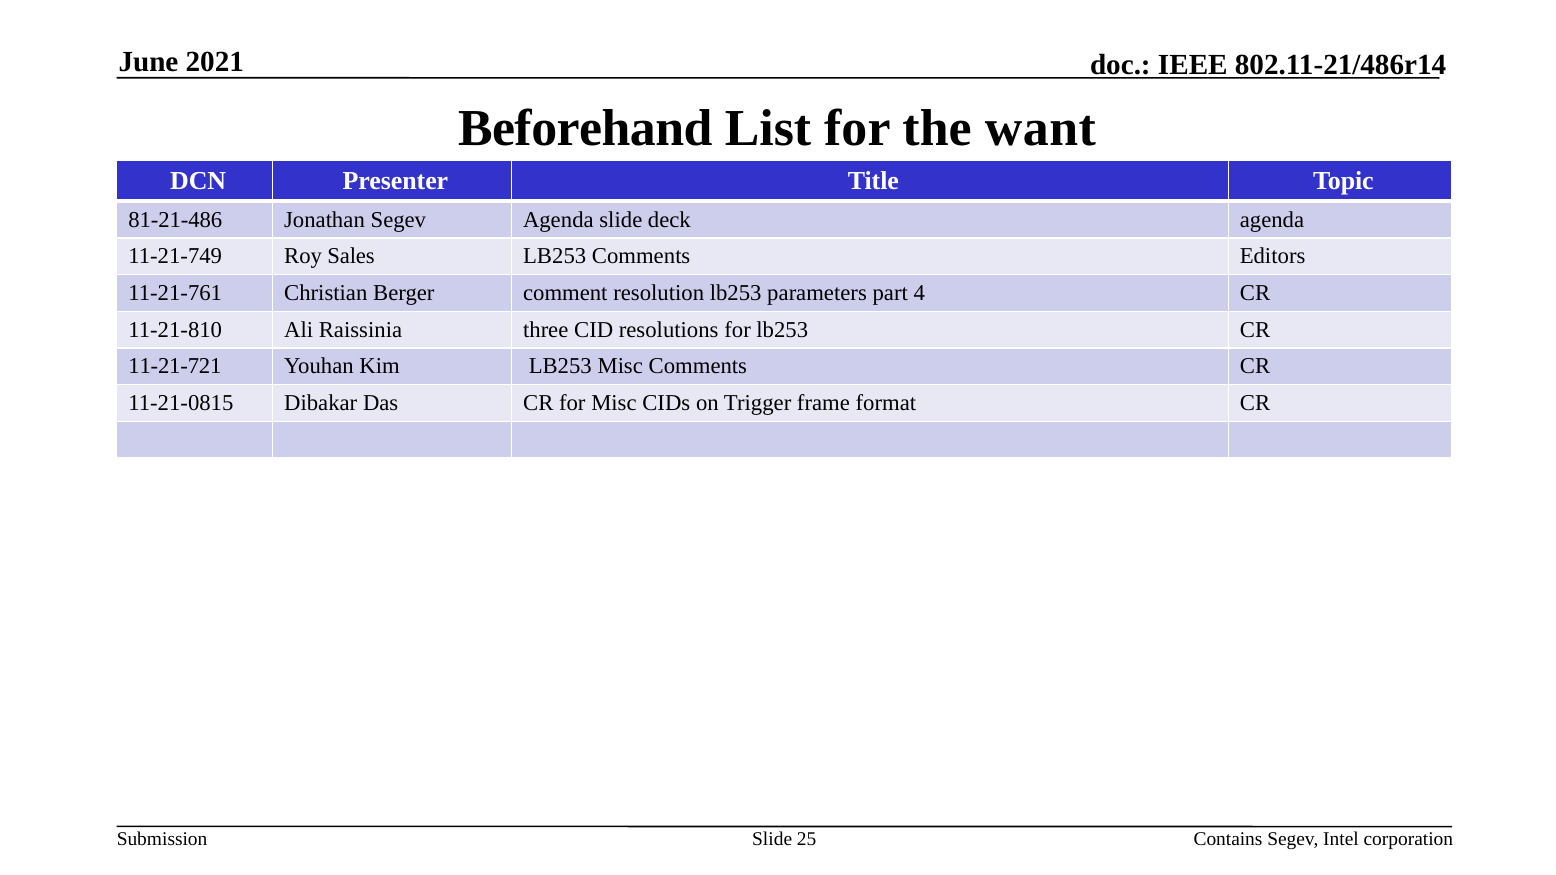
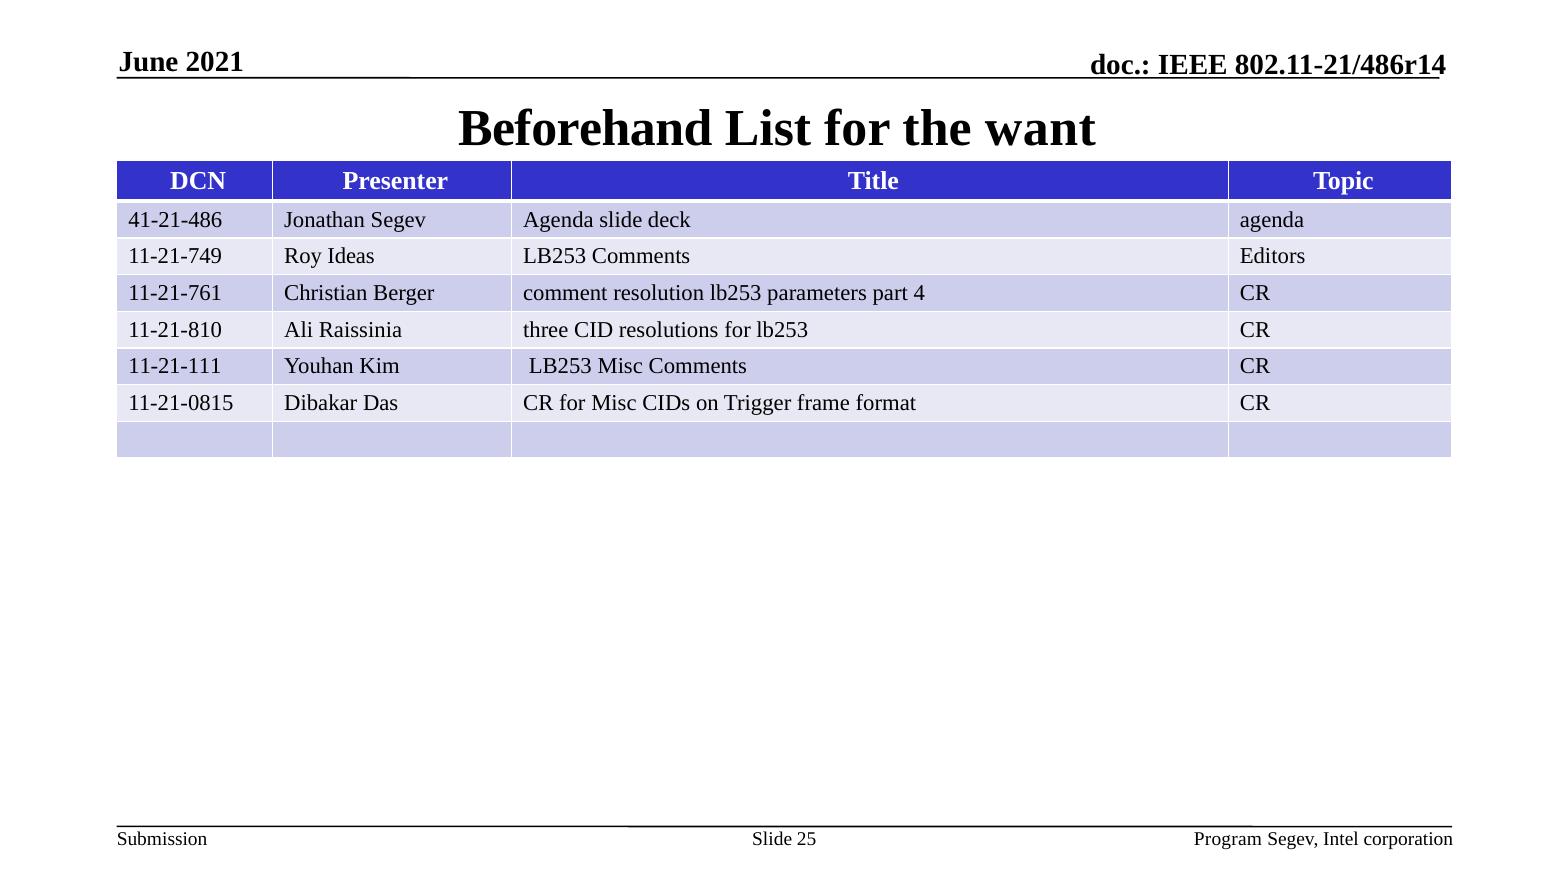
81-21-486: 81-21-486 -> 41-21-486
Sales: Sales -> Ideas
11-21-721: 11-21-721 -> 11-21-111
Contains: Contains -> Program
